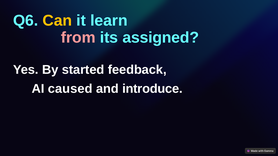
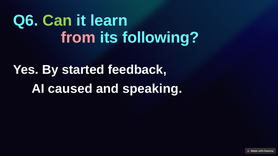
Can colour: yellow -> light green
assigned: assigned -> following
introduce: introduce -> speaking
